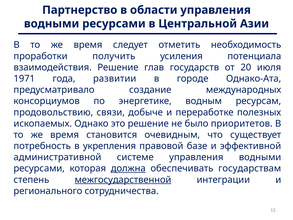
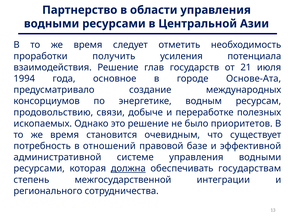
20: 20 -> 21
1971: 1971 -> 1994
развитии: развитии -> основное
Однако-Ата: Однако-Ата -> Основе-Ата
укрепления: укрепления -> отношений
межгосударственной underline: present -> none
